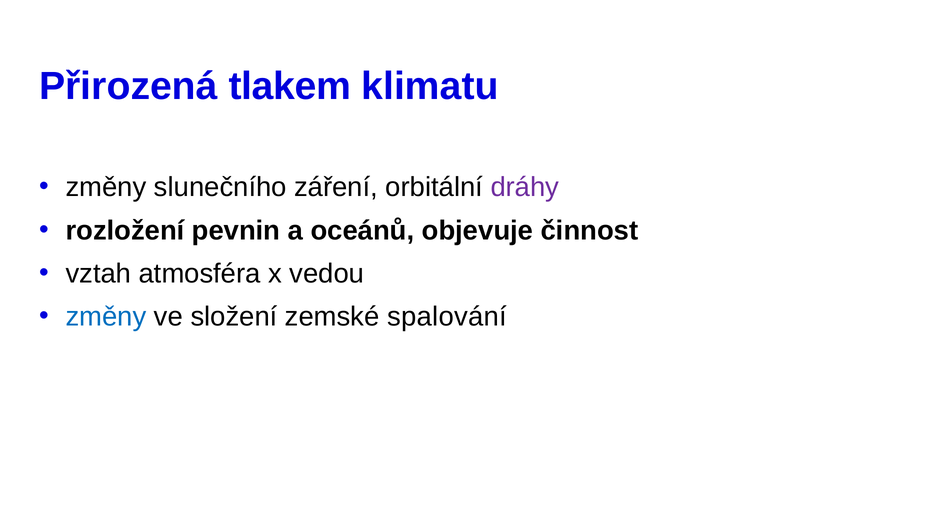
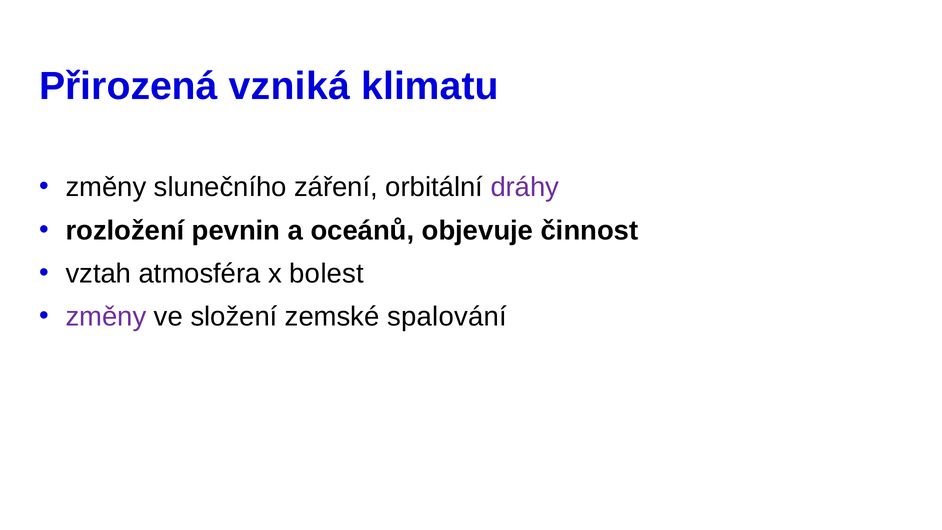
tlakem: tlakem -> vzniká
vedou: vedou -> bolest
změny at (106, 317) colour: blue -> purple
